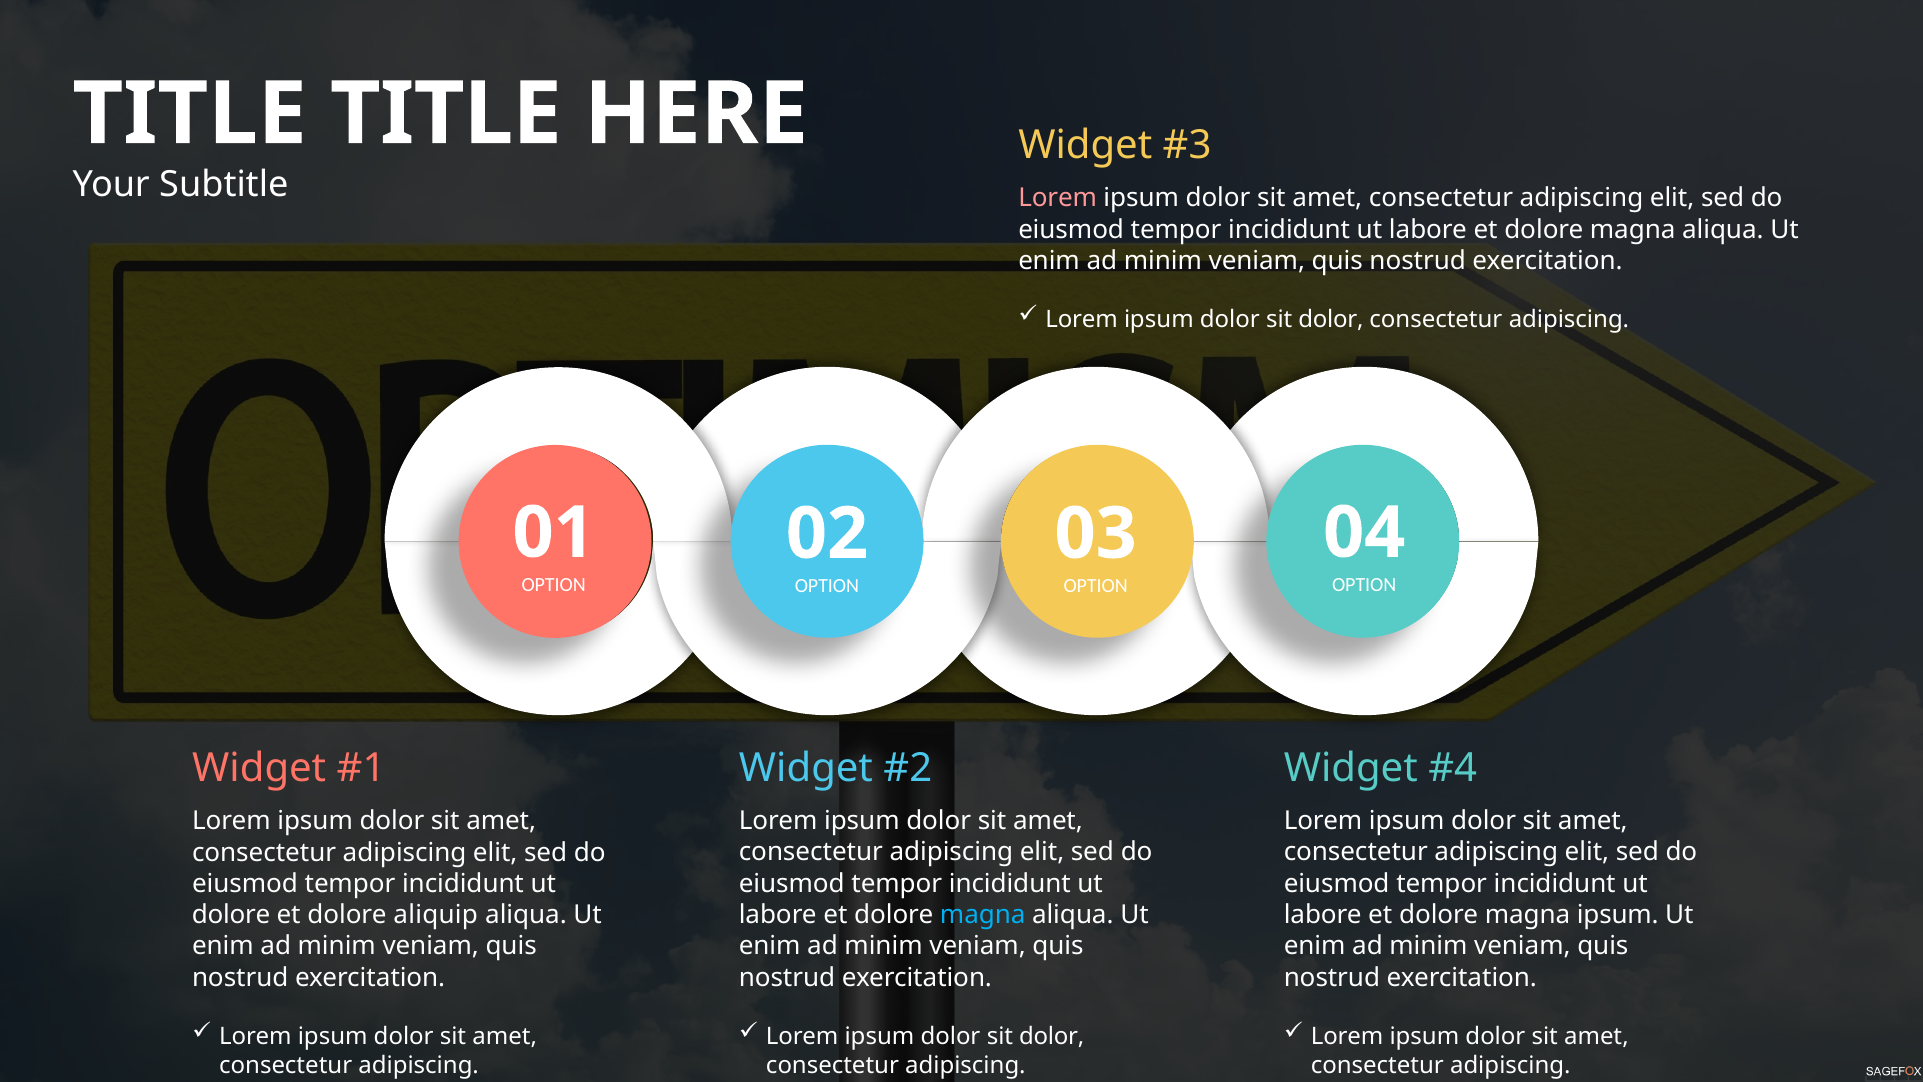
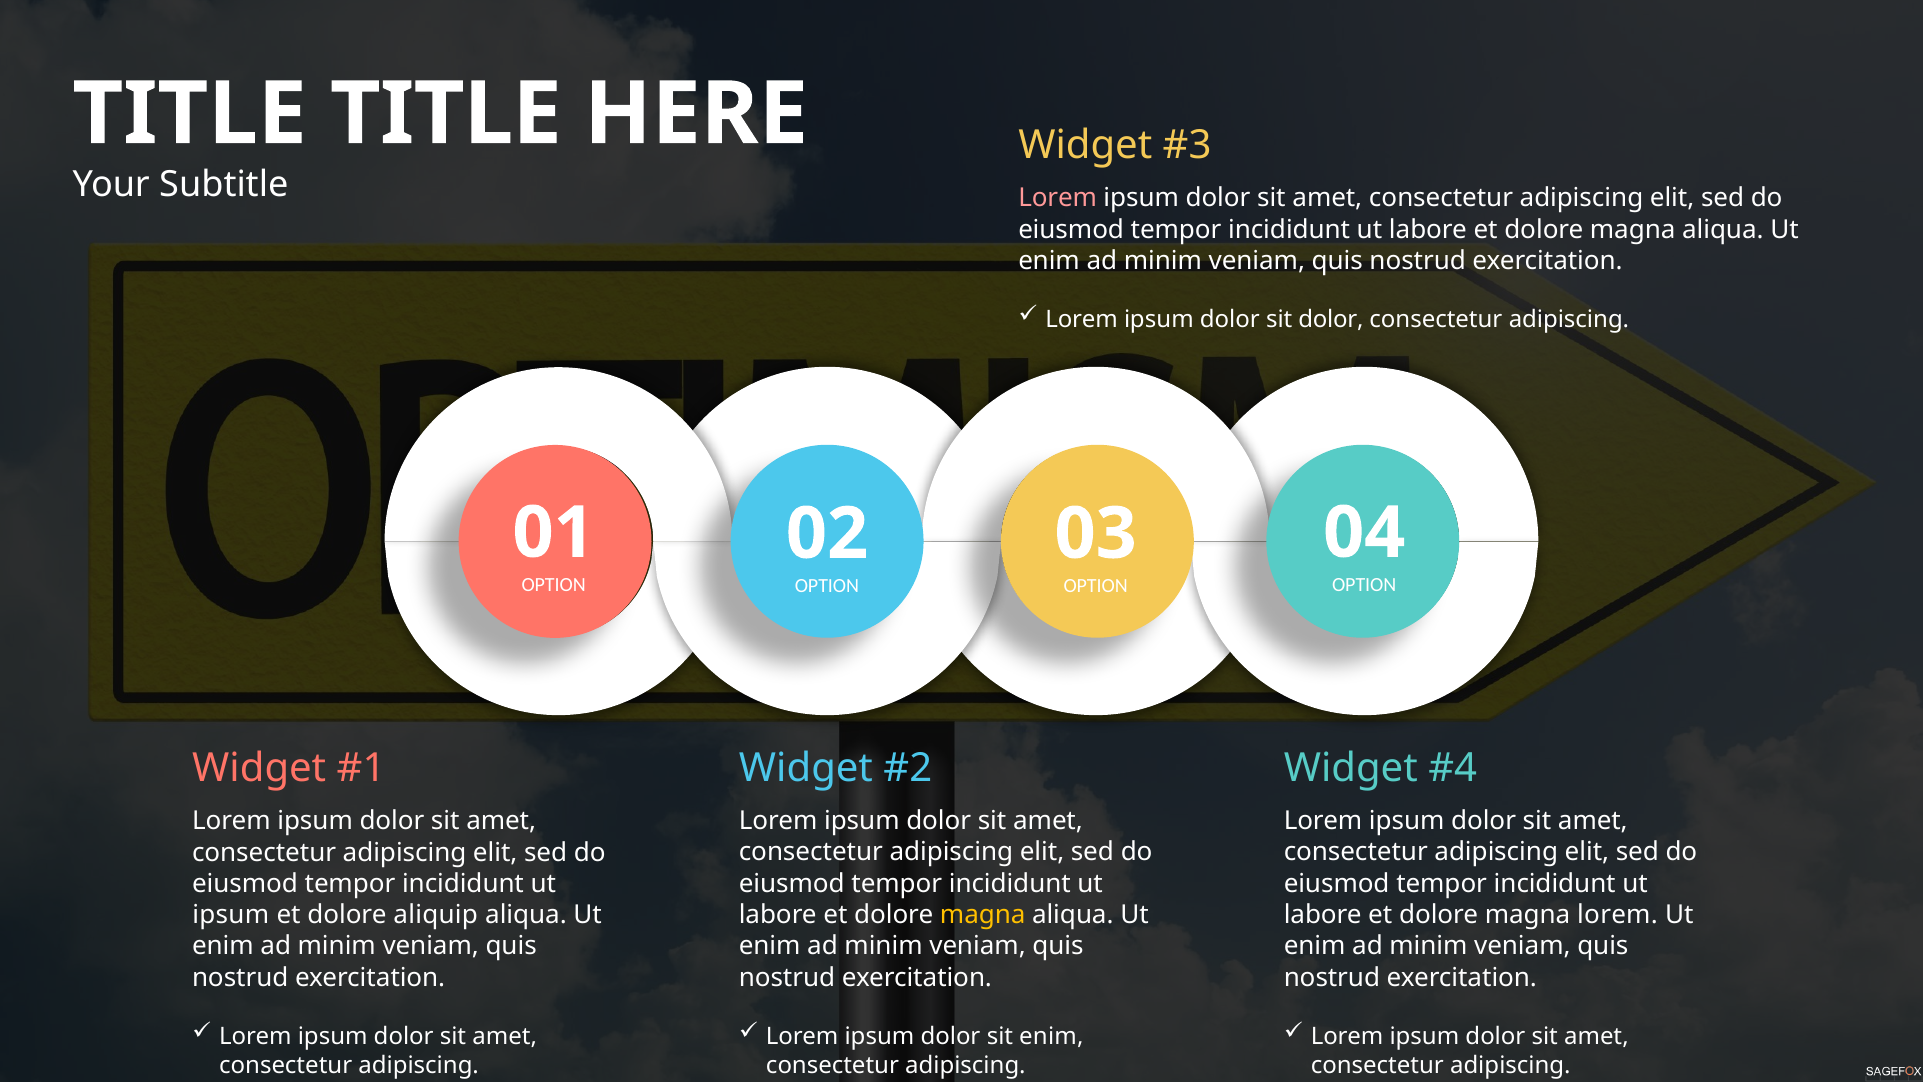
magna at (983, 915) colour: light blue -> yellow
magna ipsum: ipsum -> lorem
dolore at (231, 915): dolore -> ipsum
dolor at (1052, 1036): dolor -> enim
